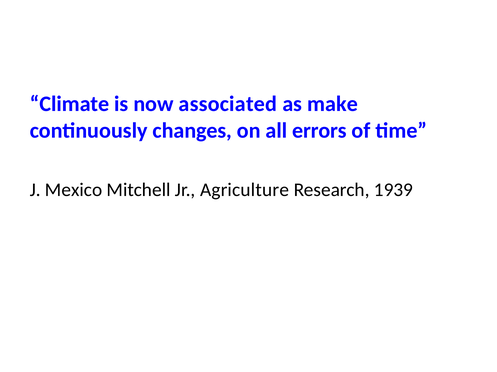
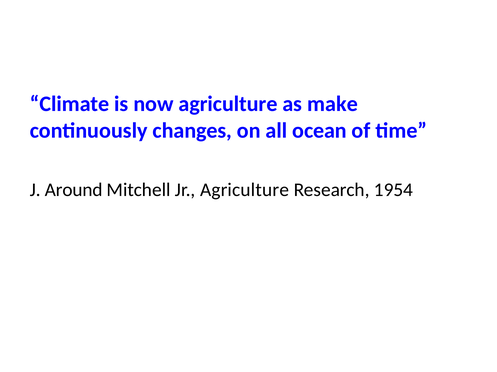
now associated: associated -> agriculture
errors: errors -> ocean
Mexico: Mexico -> Around
1939: 1939 -> 1954
